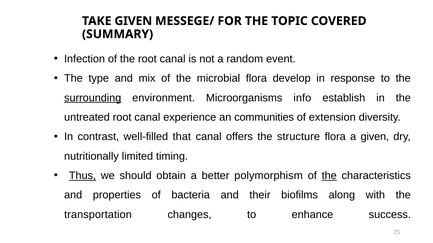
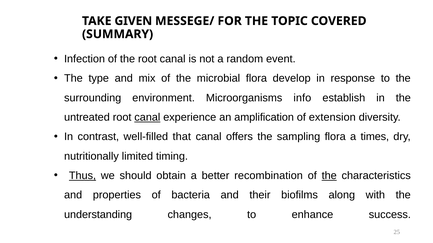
surrounding underline: present -> none
canal at (147, 118) underline: none -> present
communities: communities -> amplification
structure: structure -> sampling
a given: given -> times
polymorphism: polymorphism -> recombination
transportation: transportation -> understanding
